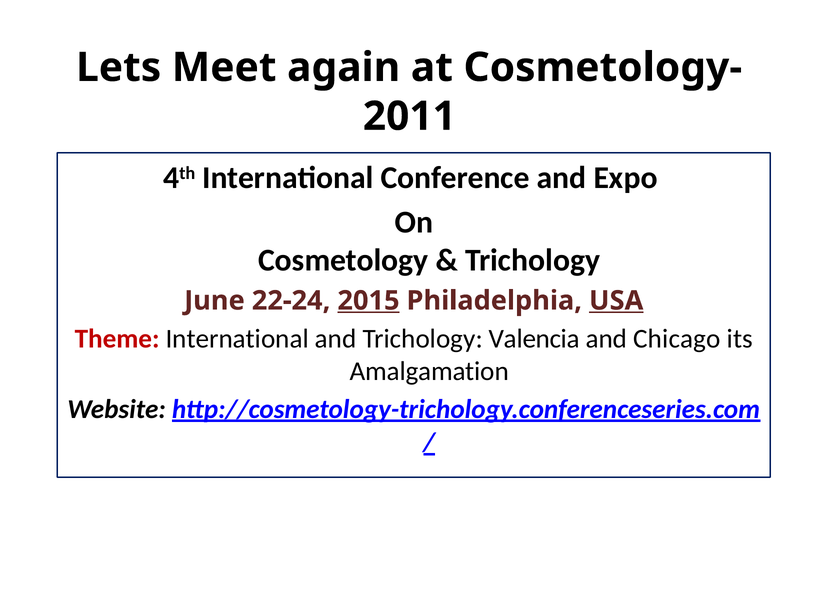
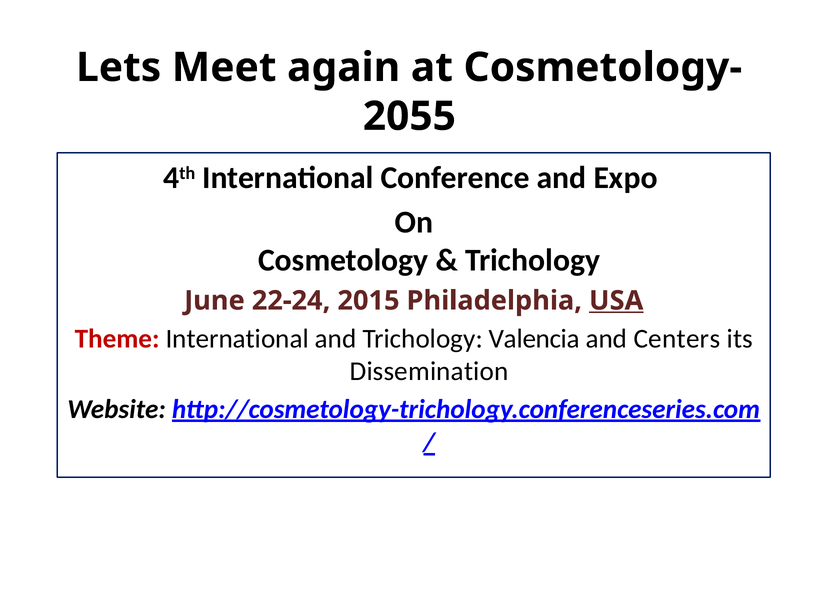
2011: 2011 -> 2055
2015 underline: present -> none
Chicago: Chicago -> Centers
Amalgamation: Amalgamation -> Dissemination
